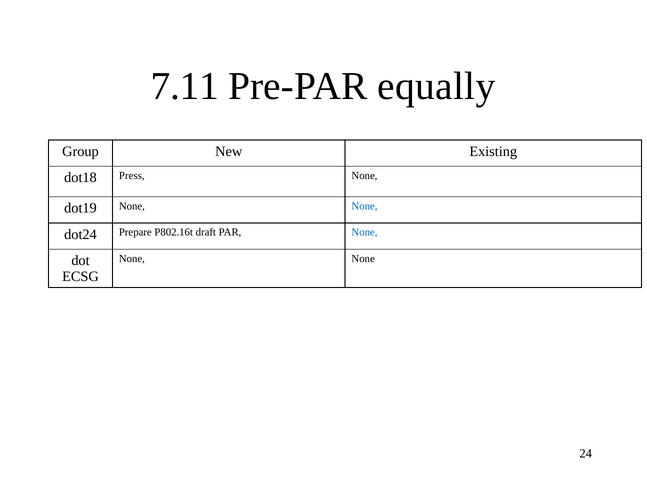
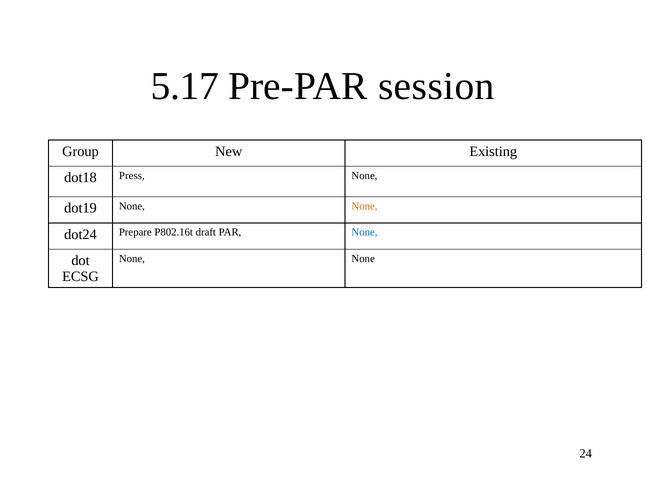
7.11: 7.11 -> 5.17
equally: equally -> session
None at (364, 206) colour: blue -> orange
